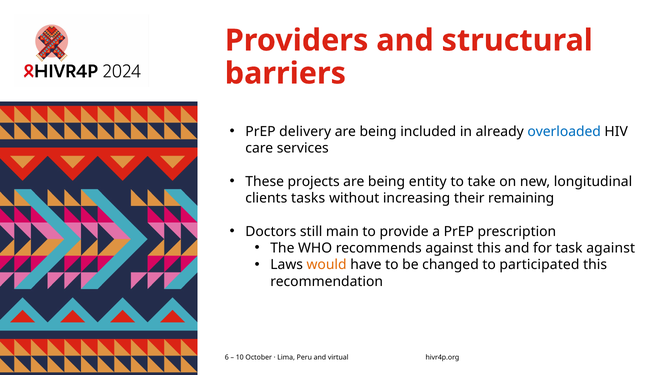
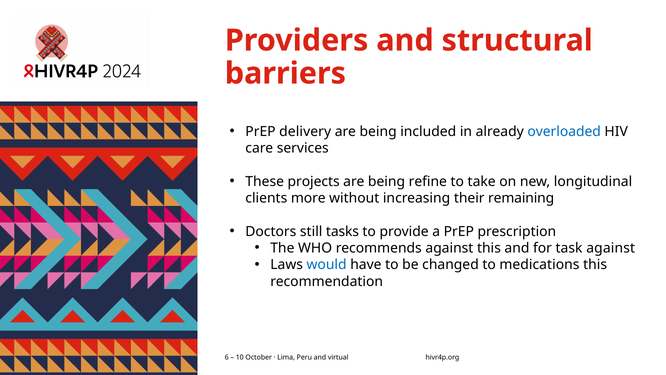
entity: entity -> refine
tasks: tasks -> more
main: main -> tasks
would colour: orange -> blue
participated: participated -> medications
